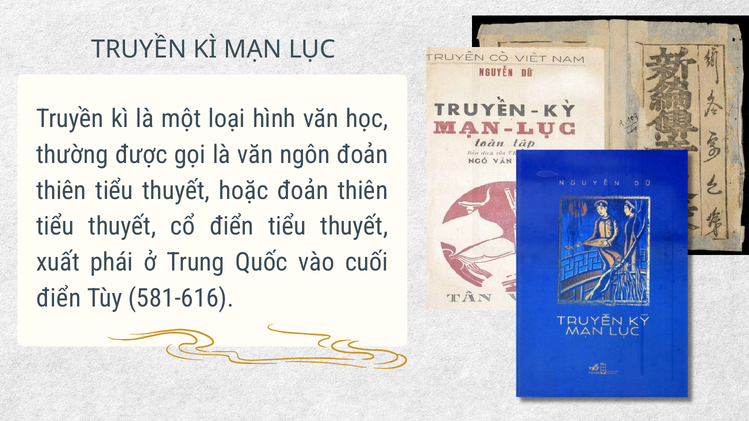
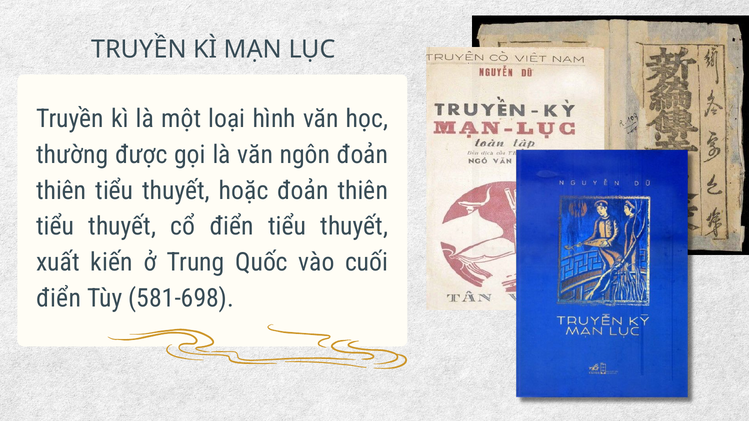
phái: phái -> kiến
581-616: 581-616 -> 581-698
